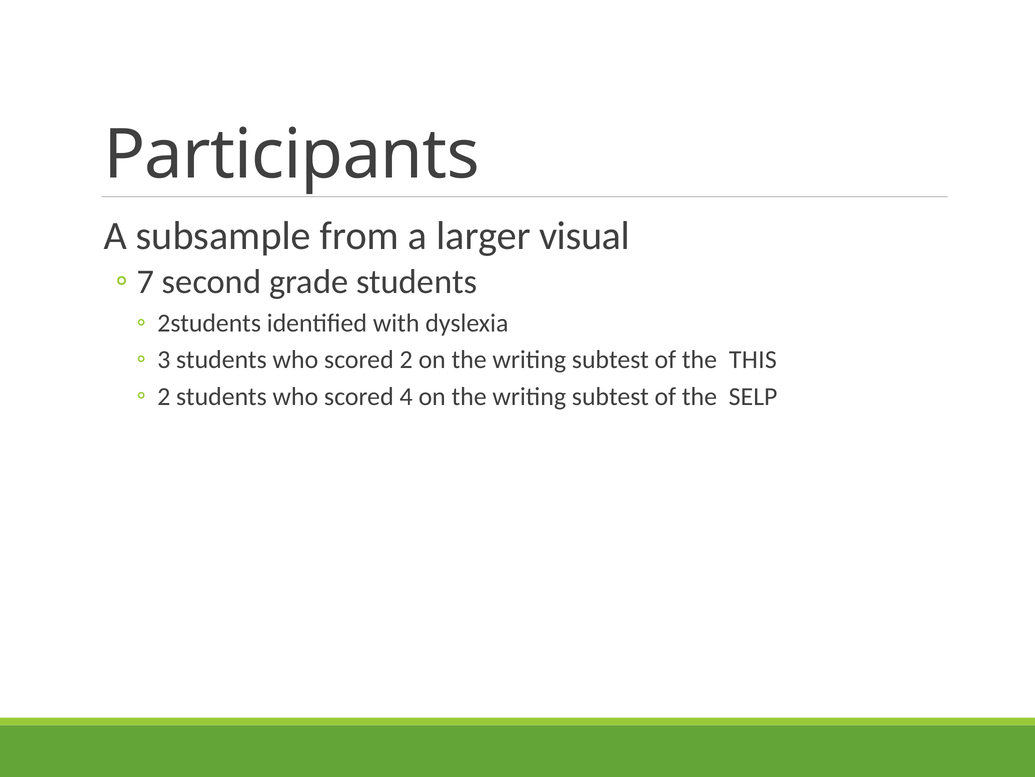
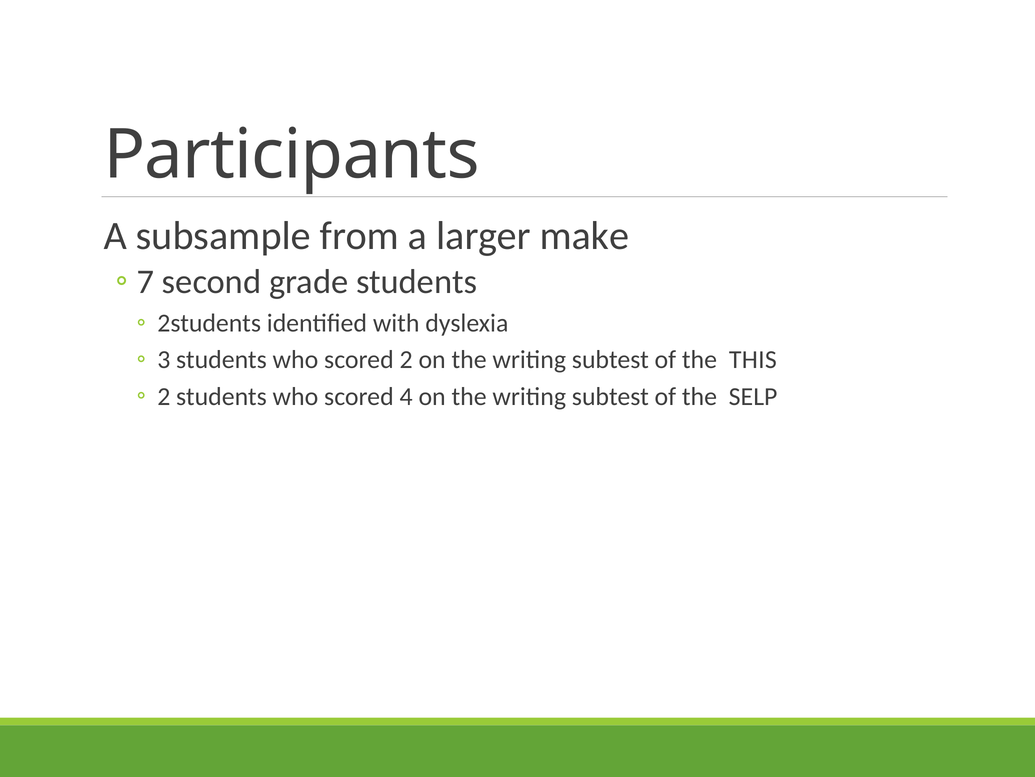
visual: visual -> make
